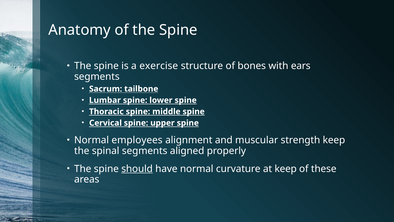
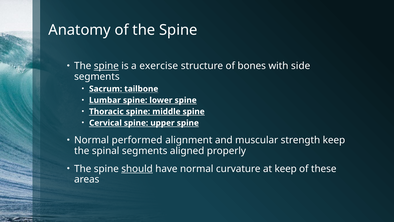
spine at (106, 66) underline: none -> present
ears: ears -> side
employees: employees -> performed
